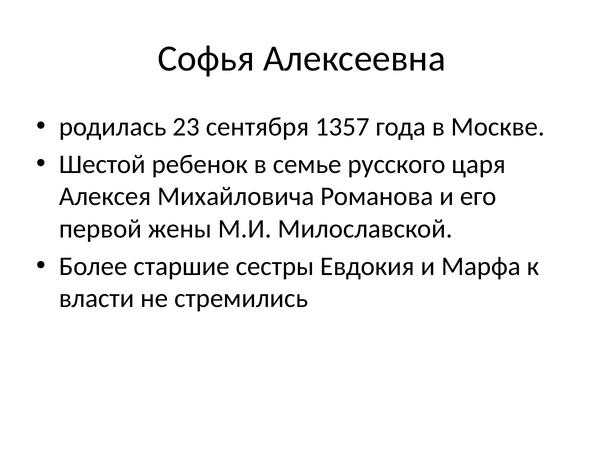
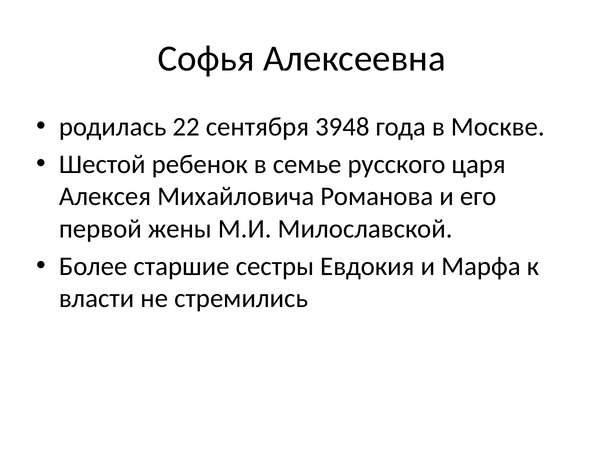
23: 23 -> 22
1357: 1357 -> 3948
